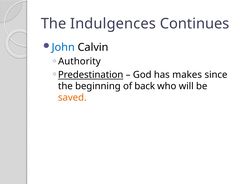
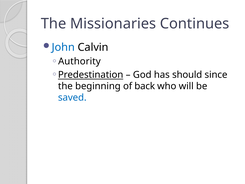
Indulgences: Indulgences -> Missionaries
makes: makes -> should
saved colour: orange -> blue
